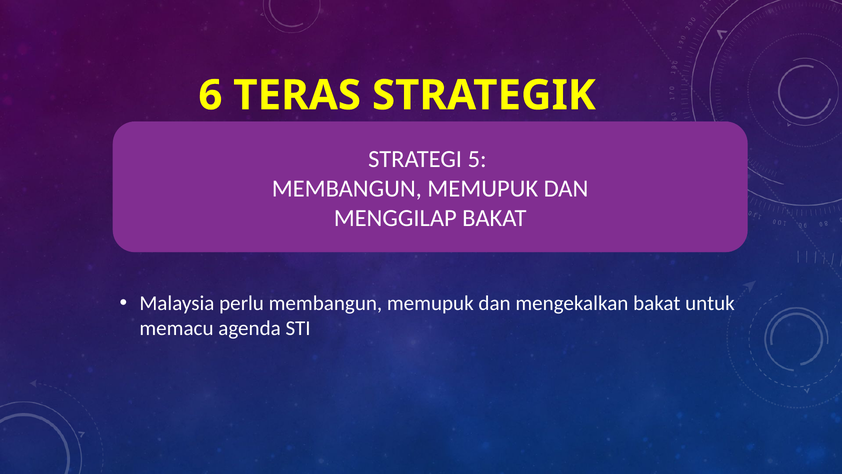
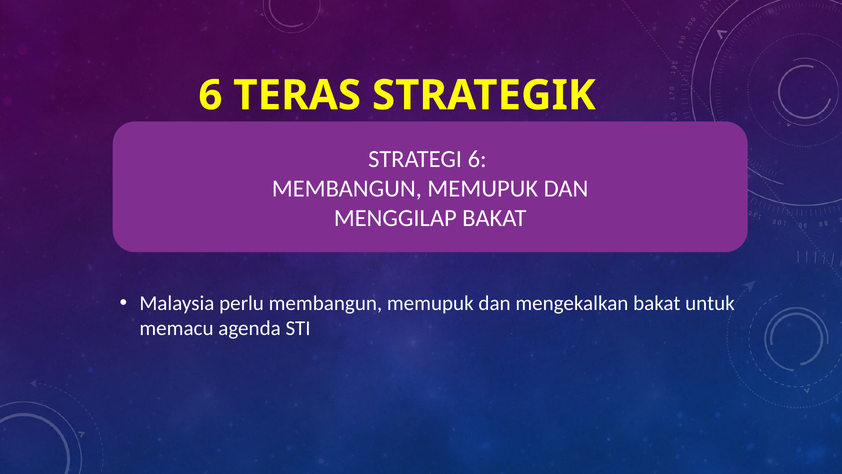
STRATEGI 5: 5 -> 6
